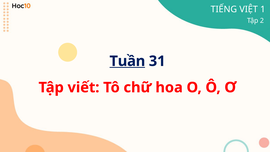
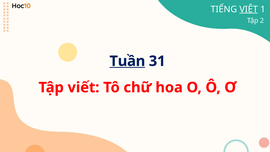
VIỆT underline: none -> present
